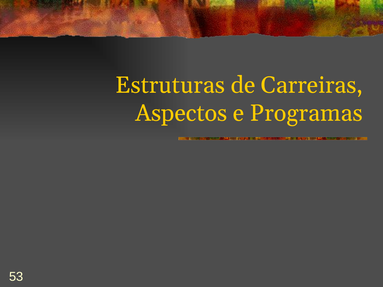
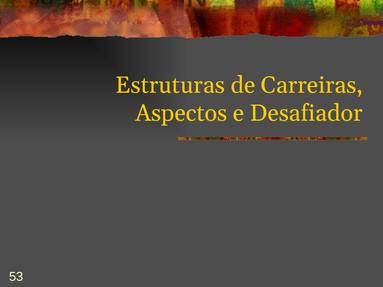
Programas: Programas -> Desafiador
